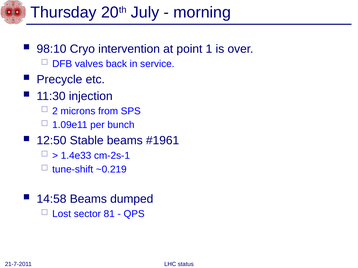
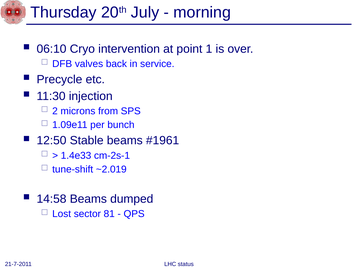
98:10: 98:10 -> 06:10
~0.219: ~0.219 -> ~2.019
